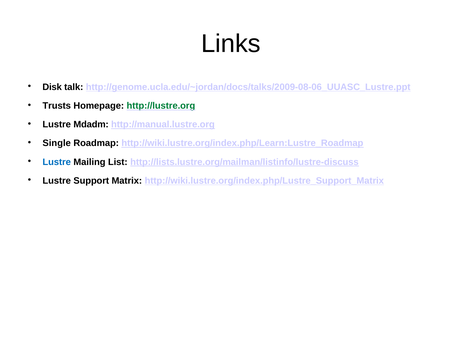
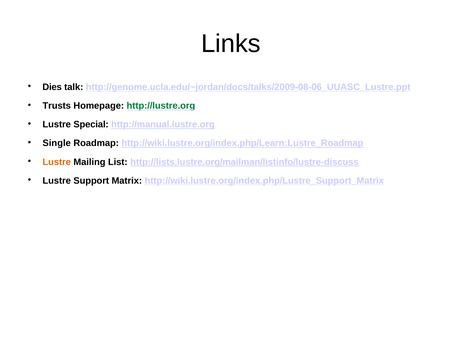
Disk: Disk -> Dies
Mdadm: Mdadm -> Special
Lustre at (57, 162) colour: blue -> orange
